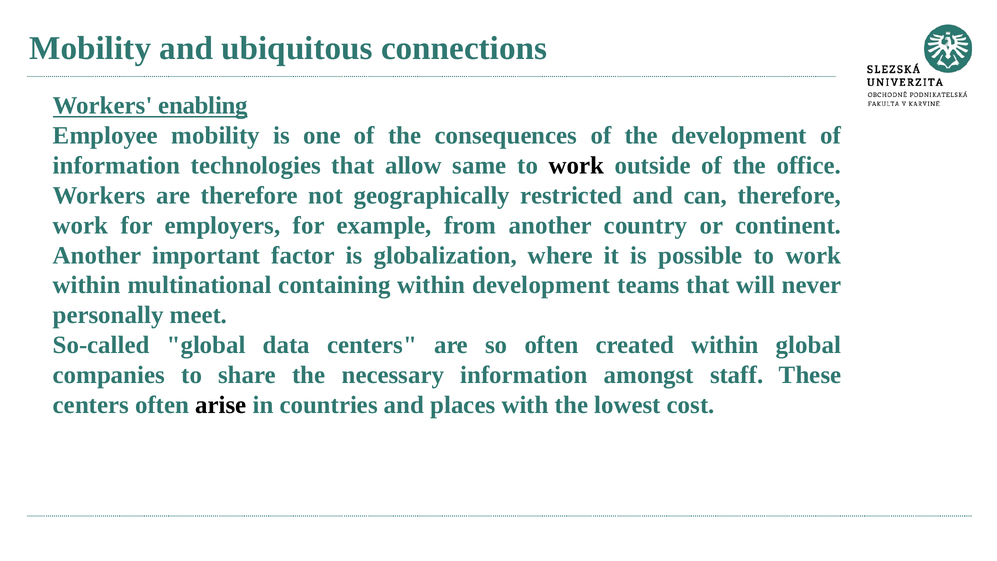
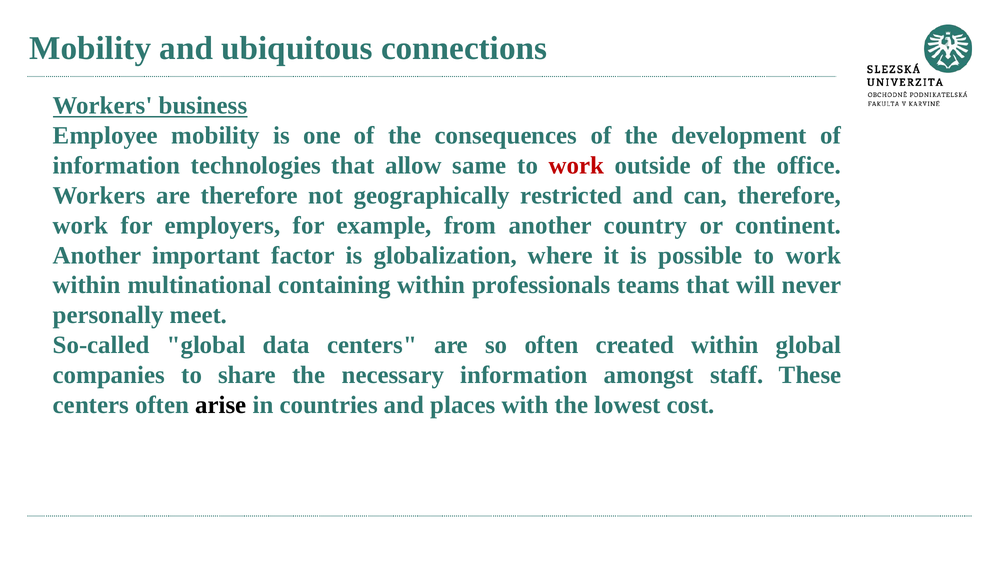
enabling: enabling -> business
work at (576, 166) colour: black -> red
within development: development -> professionals
